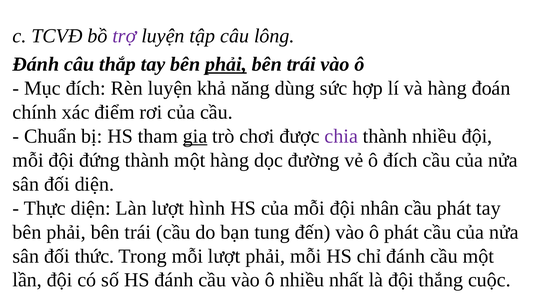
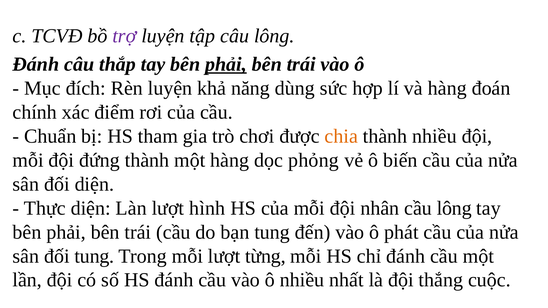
gia underline: present -> none
chia colour: purple -> orange
đường: đường -> phỏng
ô đích: đích -> biến
cầu phát: phát -> lông
đối thức: thức -> tung
lượt phải: phải -> từng
